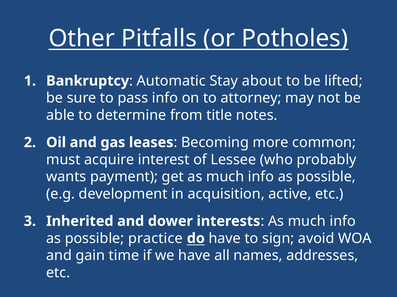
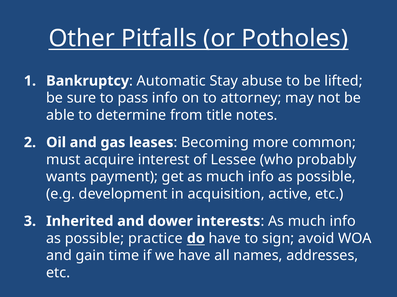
about: about -> abuse
